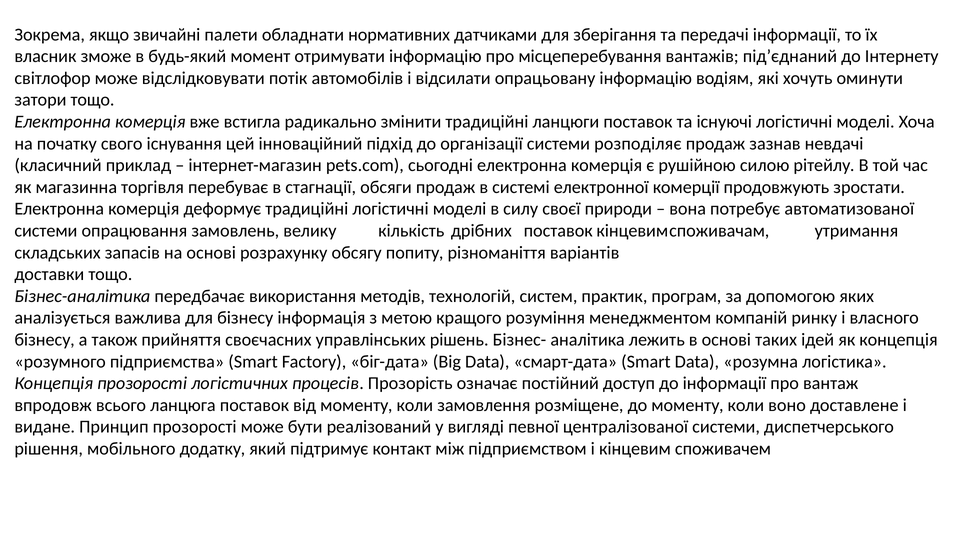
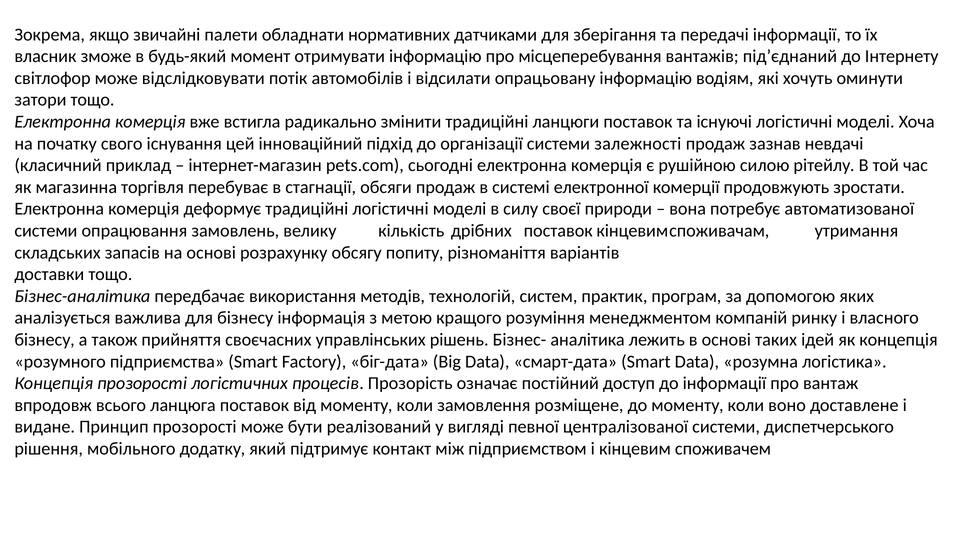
розподіляє: розподіляє -> залежності
